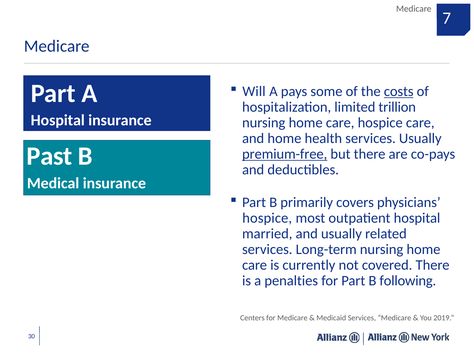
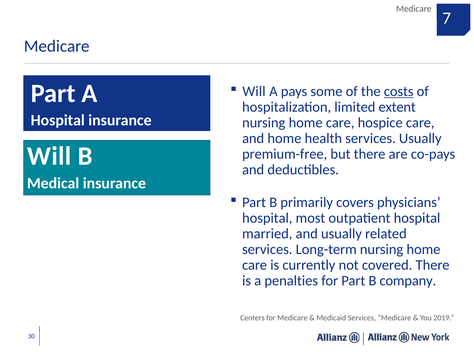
trillion: trillion -> extent
Past at (50, 156): Past -> Will
premium-free underline: present -> none
hospice at (267, 218): hospice -> hospital
following: following -> company
